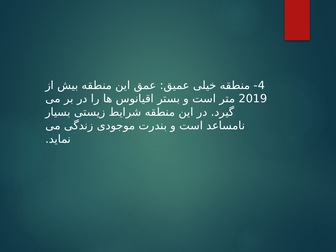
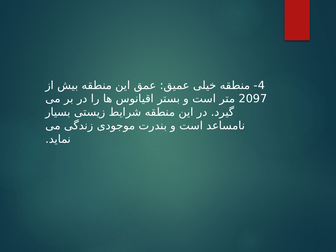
2019: 2019 -> 2097
